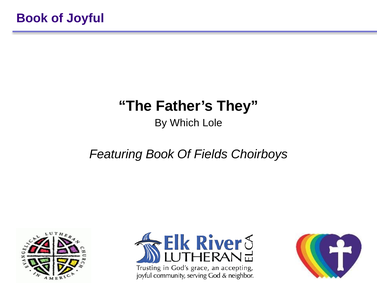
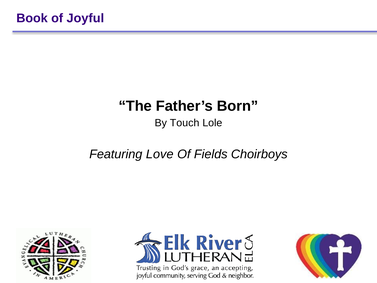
They: They -> Born
Which: Which -> Touch
Featuring Book: Book -> Love
